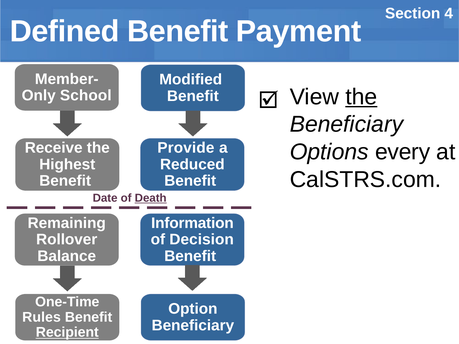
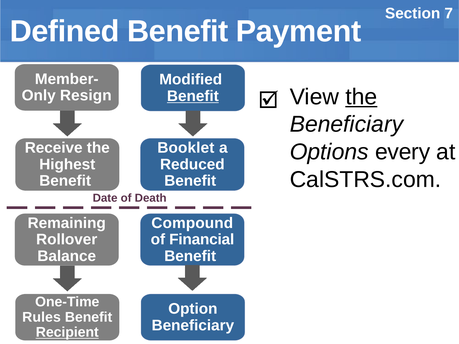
4: 4 -> 7
School: School -> Resign
Benefit at (193, 96) underline: none -> present
Provide: Provide -> Booklet
Death underline: present -> none
Information: Information -> Compound
Decision: Decision -> Financial
